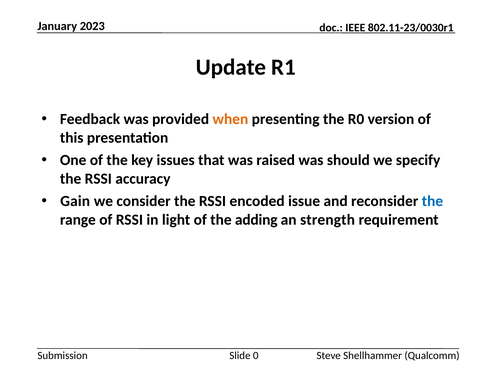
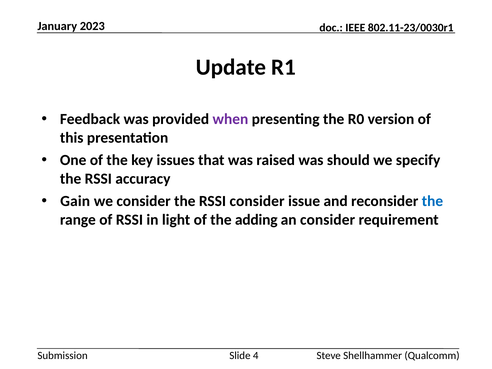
when colour: orange -> purple
RSSI encoded: encoded -> consider
an strength: strength -> consider
0: 0 -> 4
